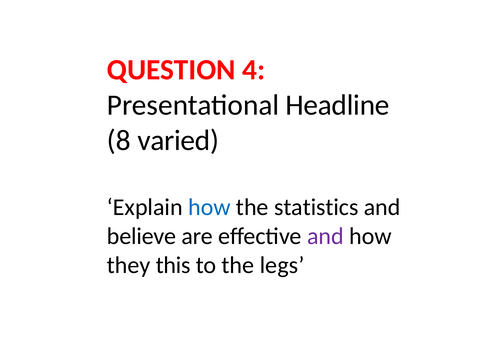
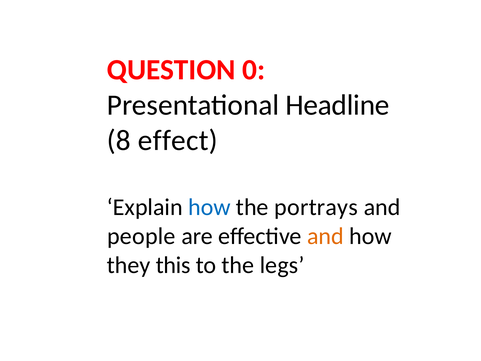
4: 4 -> 0
varied: varied -> effect
statistics: statistics -> portrays
believe: believe -> people
and at (325, 236) colour: purple -> orange
